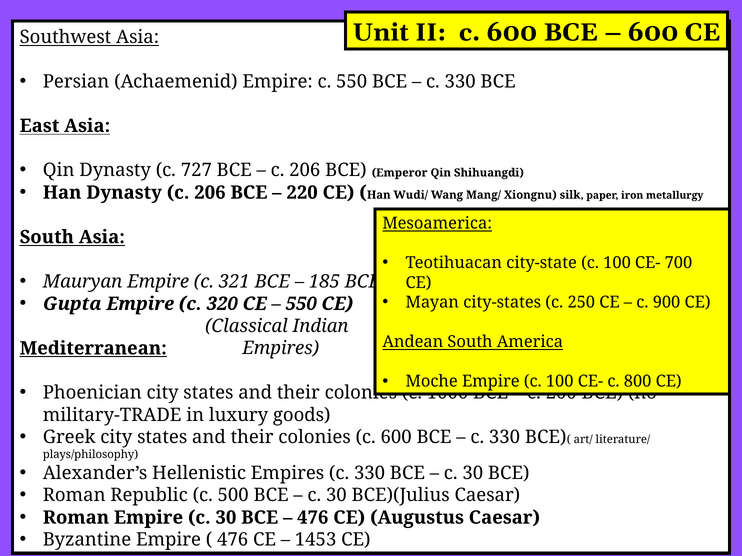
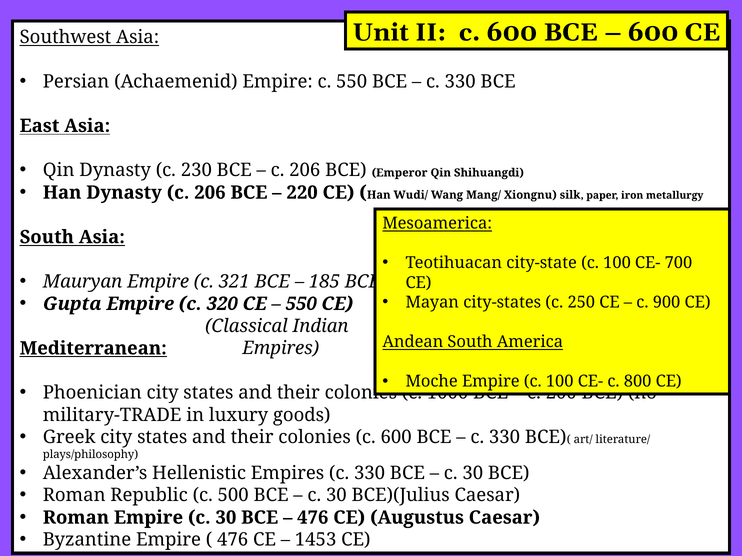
727: 727 -> 230
